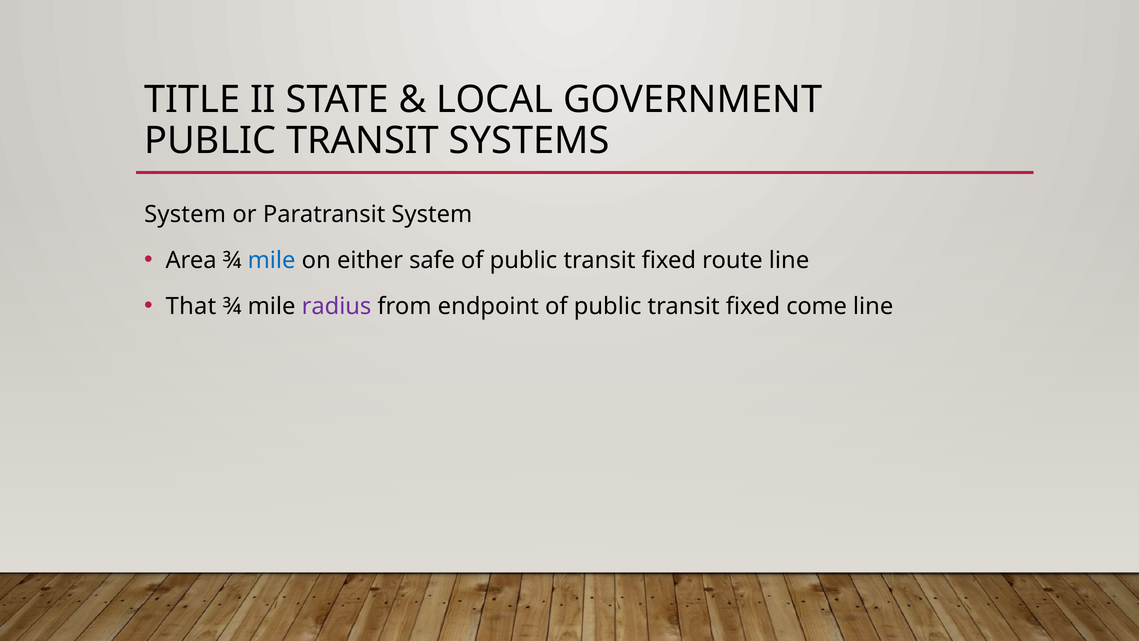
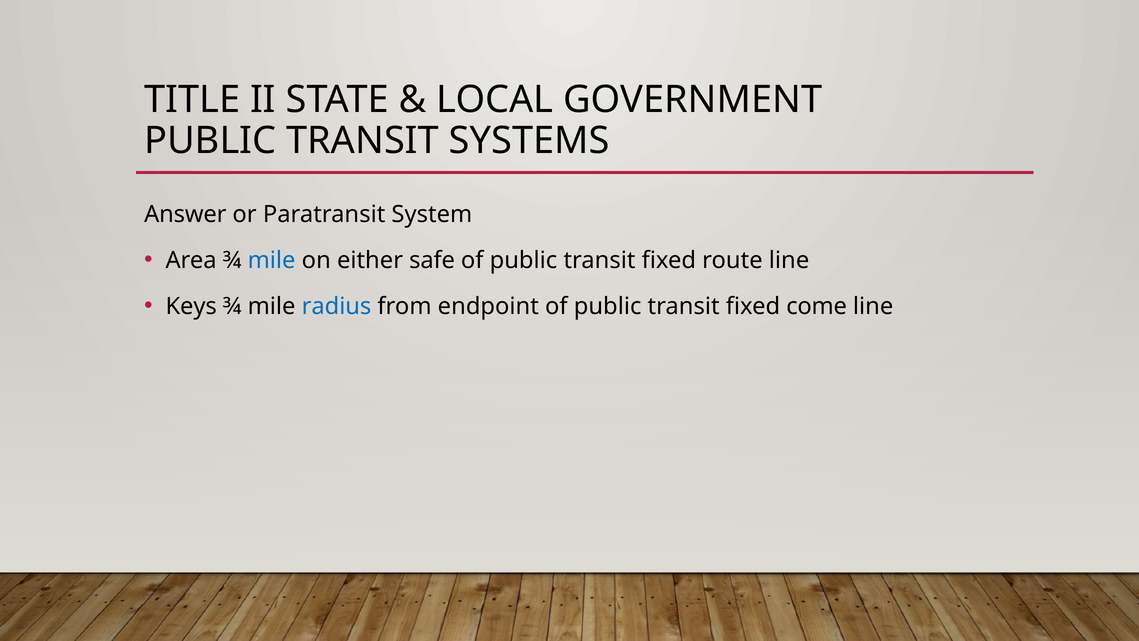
System at (185, 214): System -> Answer
That: That -> Keys
radius colour: purple -> blue
